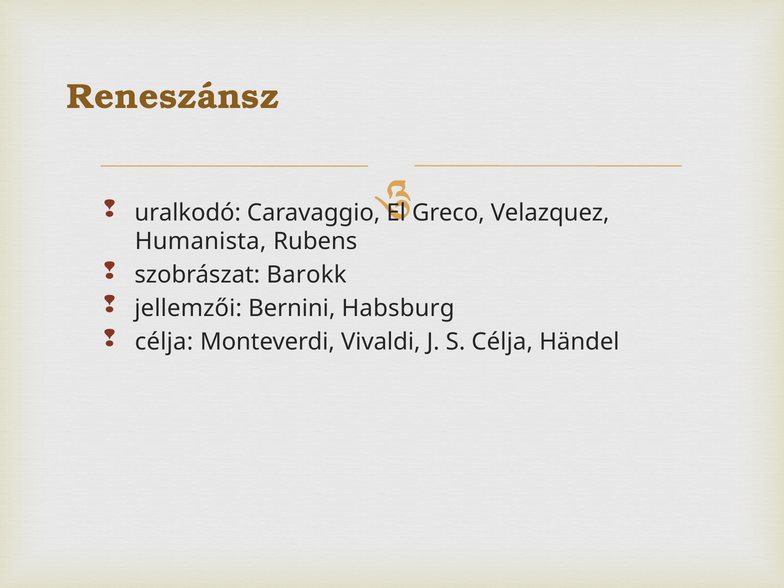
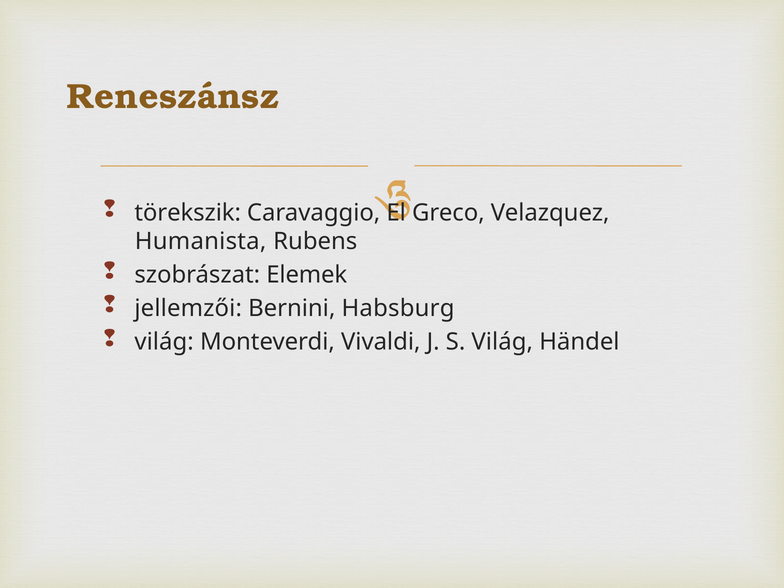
uralkodó: uralkodó -> törekszik
Barokk: Barokk -> Elemek
célja at (164, 342): célja -> világ
S Célja: Célja -> Világ
